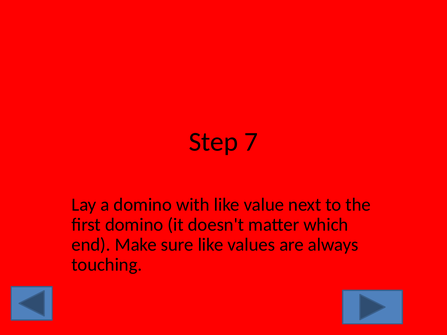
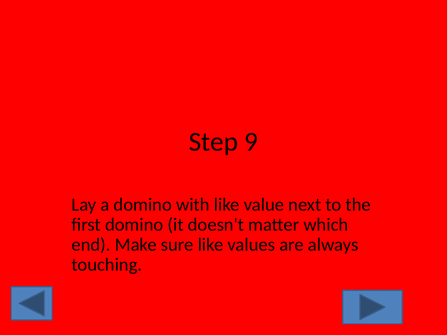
7: 7 -> 9
